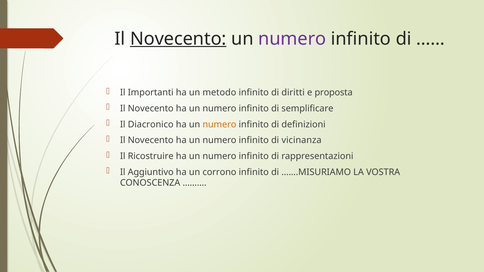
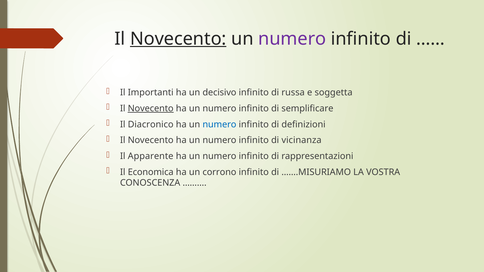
metodo: metodo -> decisivo
diritti: diritti -> russa
proposta: proposta -> soggetta
Novecento at (151, 109) underline: none -> present
numero at (219, 124) colour: orange -> blue
Ricostruire: Ricostruire -> Apparente
Aggiuntivo: Aggiuntivo -> Economica
